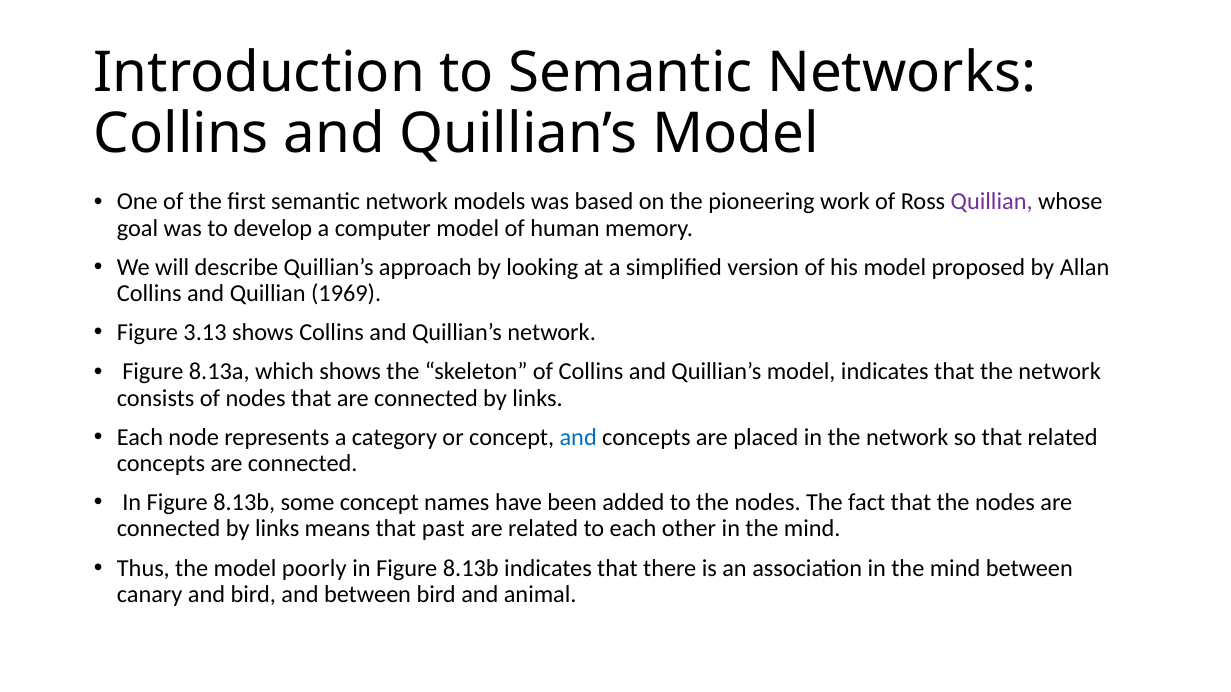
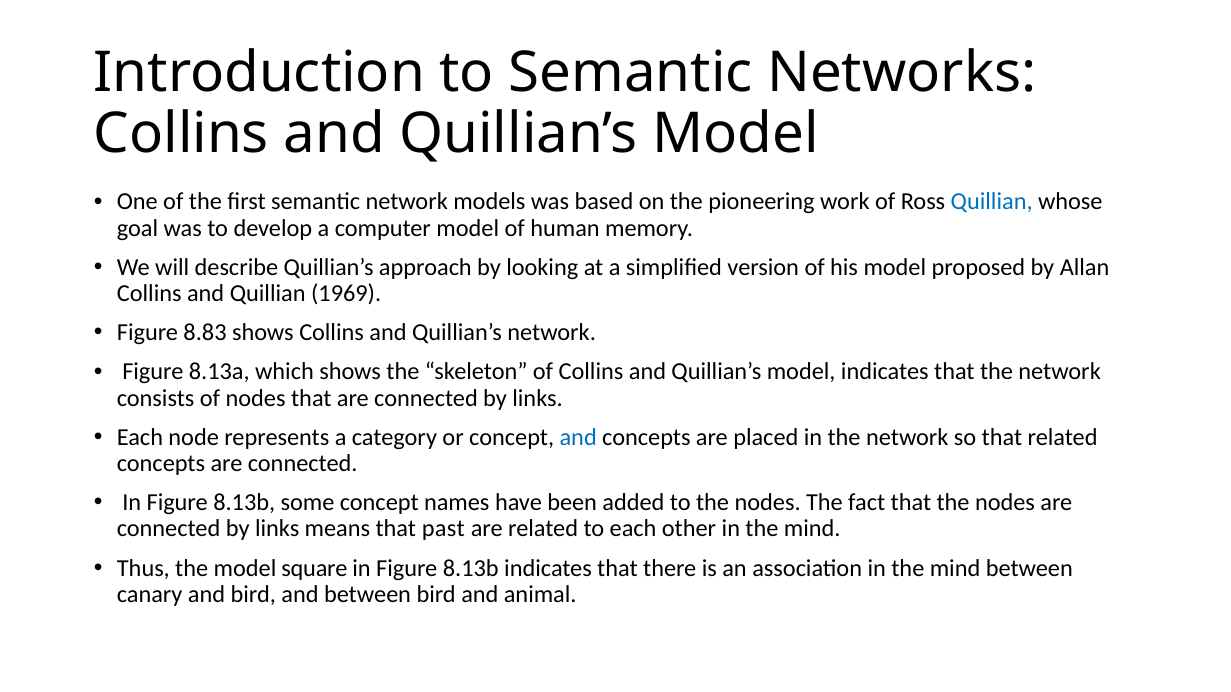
Quillian at (992, 202) colour: purple -> blue
3.13: 3.13 -> 8.83
poorly: poorly -> square
